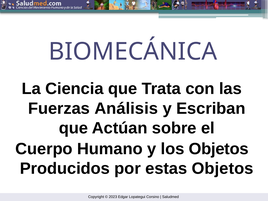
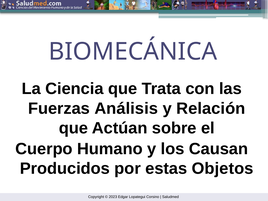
Escriban: Escriban -> Relación
los Objetos: Objetos -> Causan
